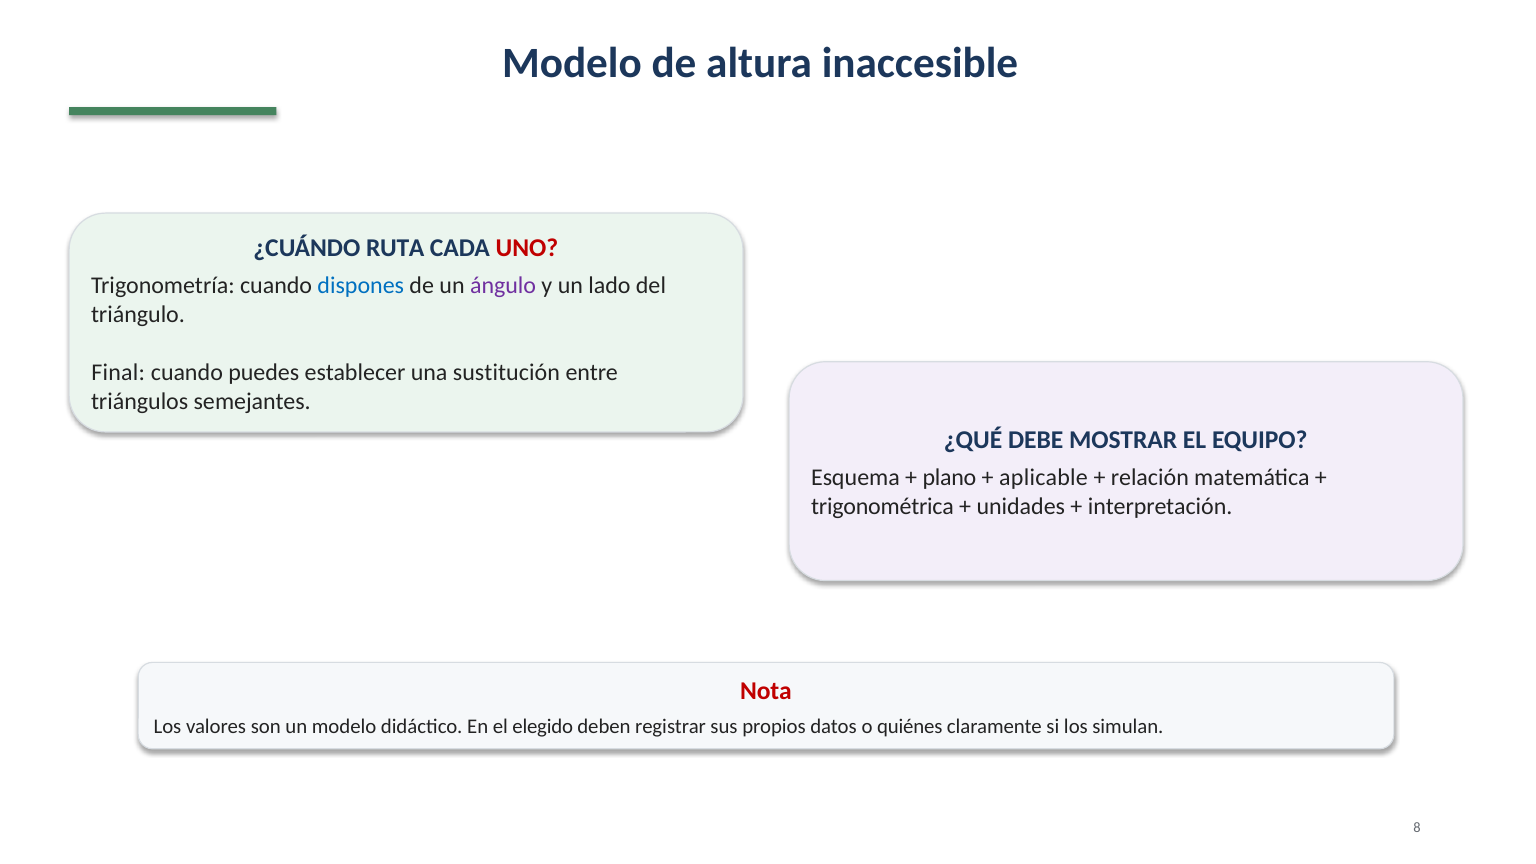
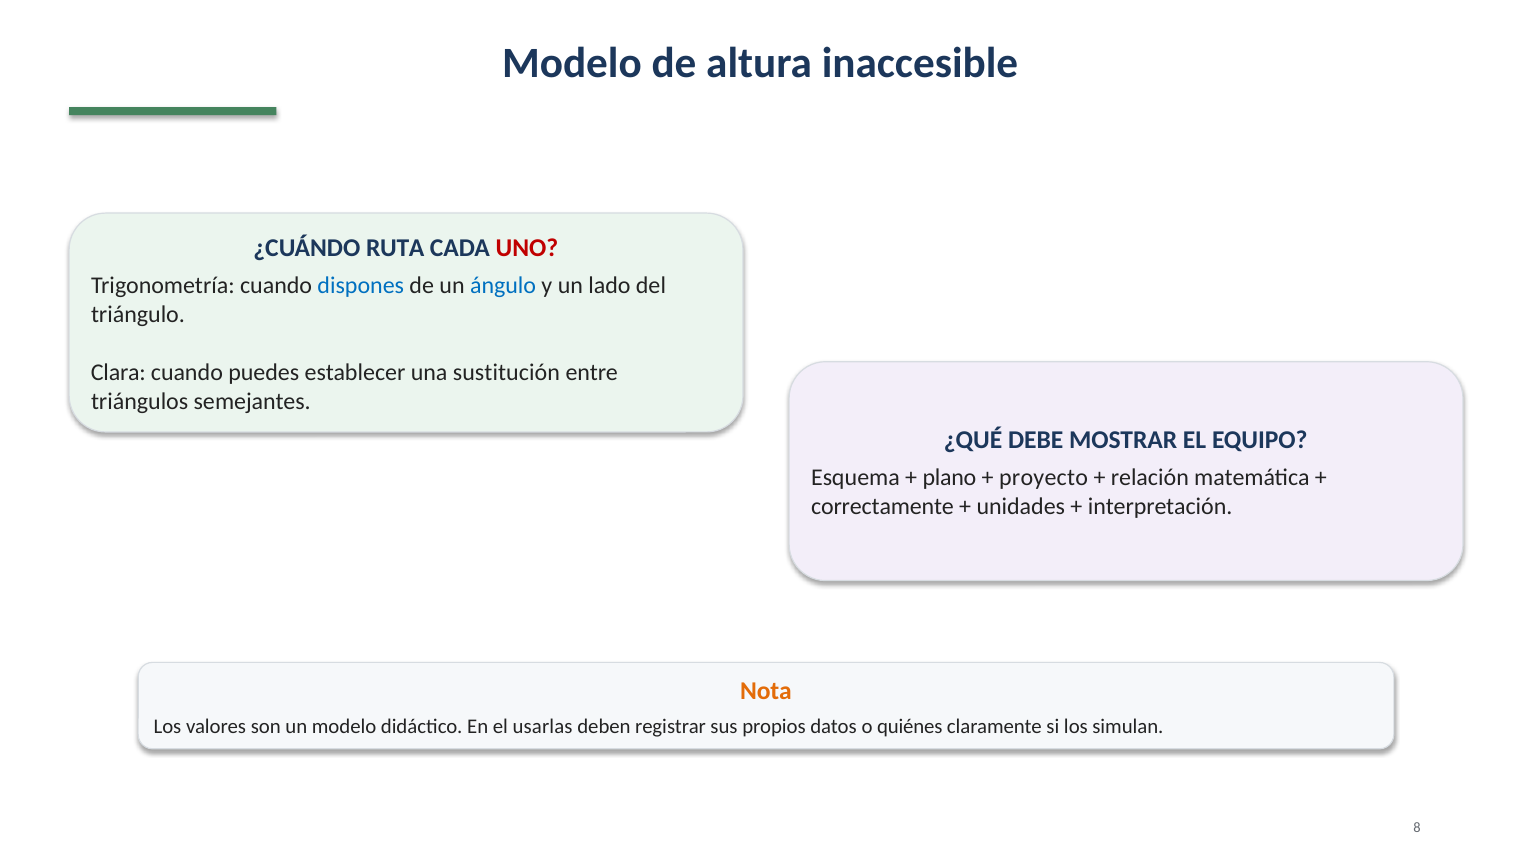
ángulo colour: purple -> blue
Final: Final -> Clara
aplicable: aplicable -> proyecto
trigonométrica: trigonométrica -> correctamente
Nota colour: red -> orange
elegido: elegido -> usarlas
